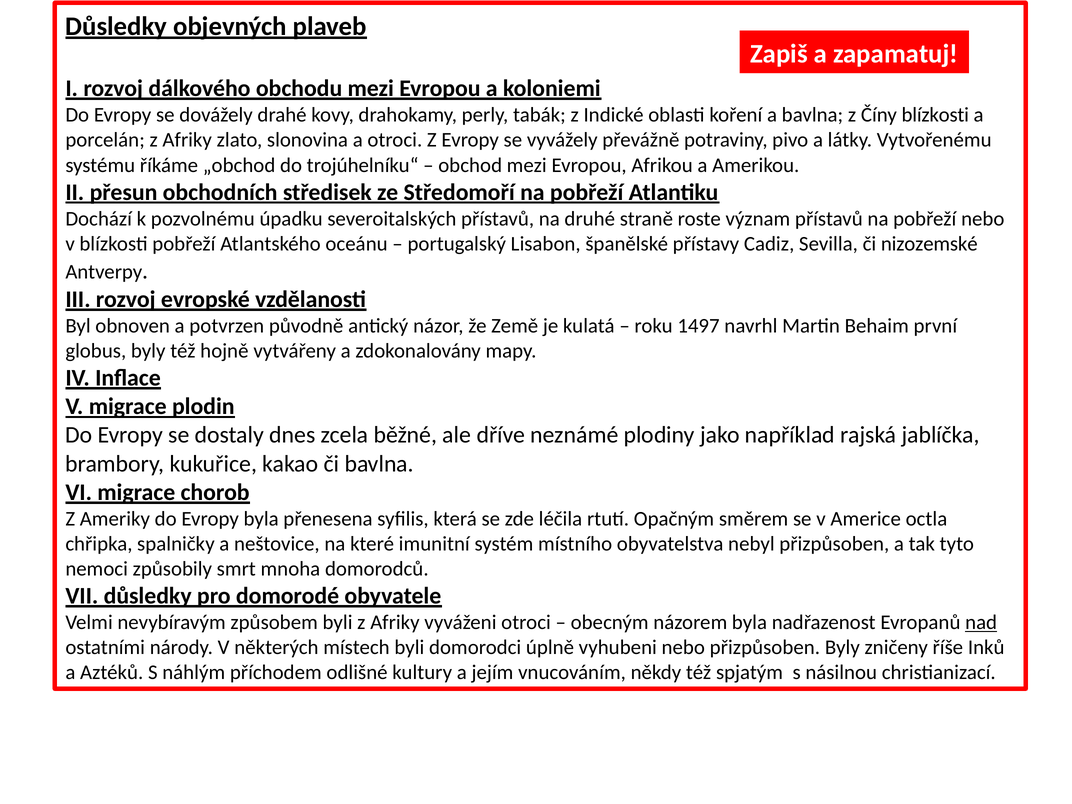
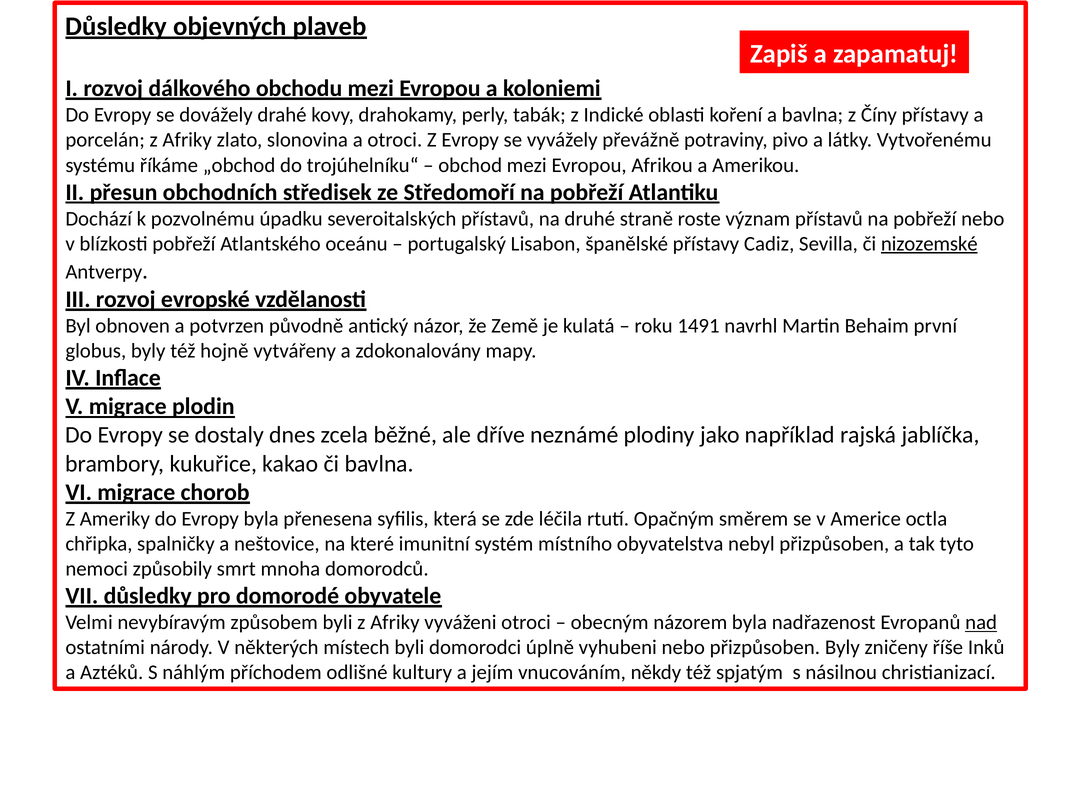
Číny blízkosti: blízkosti -> přístavy
nizozemské underline: none -> present
1497: 1497 -> 1491
